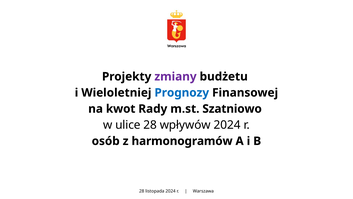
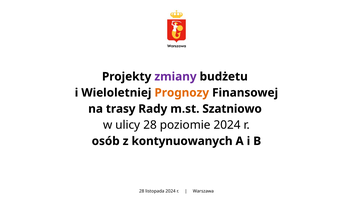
Prognozy colour: blue -> orange
kwot: kwot -> trasy
ulice: ulice -> ulicy
wpływów: wpływów -> poziomie
harmonogramów: harmonogramów -> kontynuowanych
